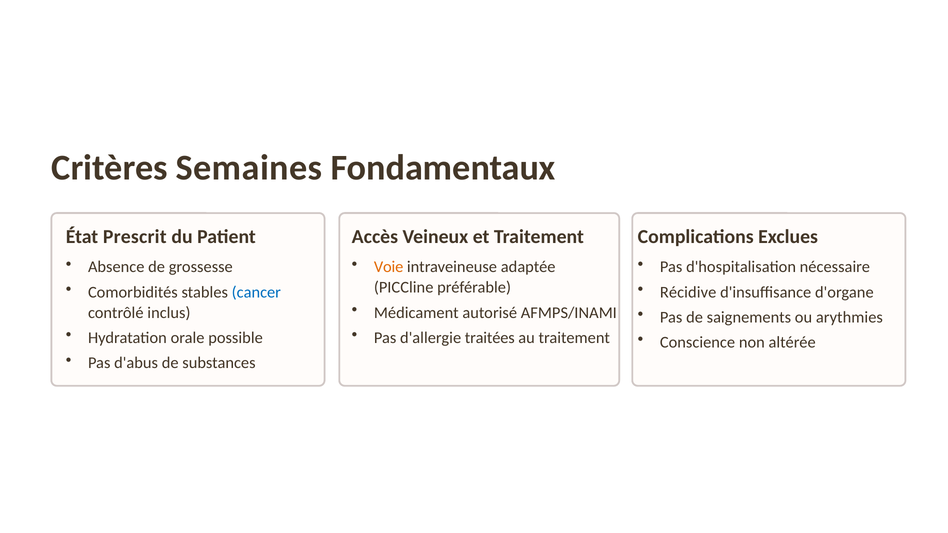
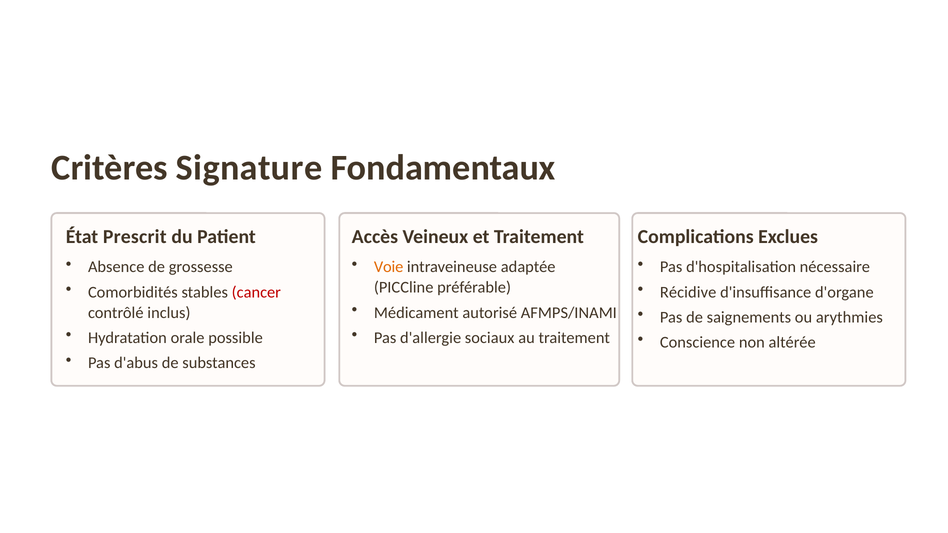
Semaines: Semaines -> Signature
cancer colour: blue -> red
traitées: traitées -> sociaux
